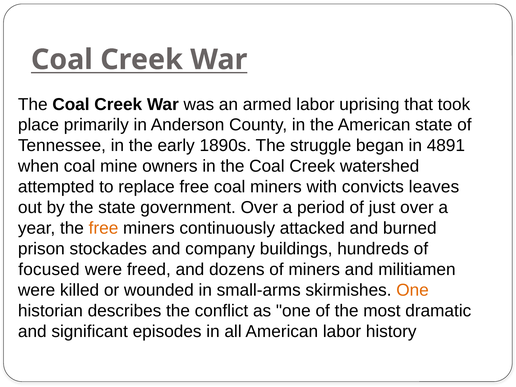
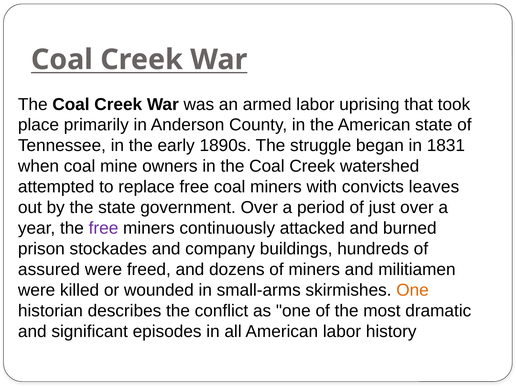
4891: 4891 -> 1831
free at (103, 228) colour: orange -> purple
focused: focused -> assured
